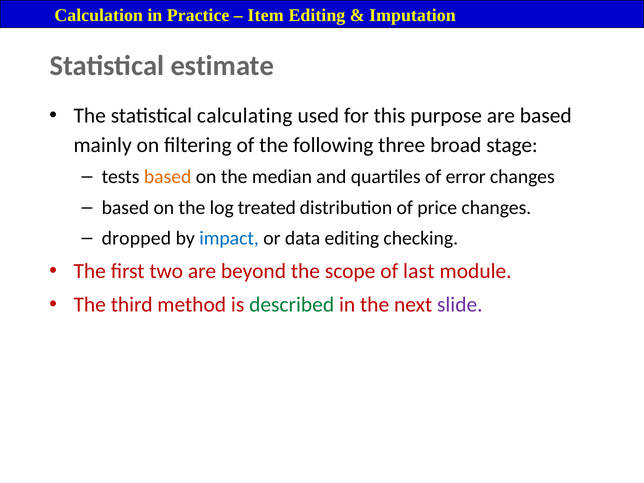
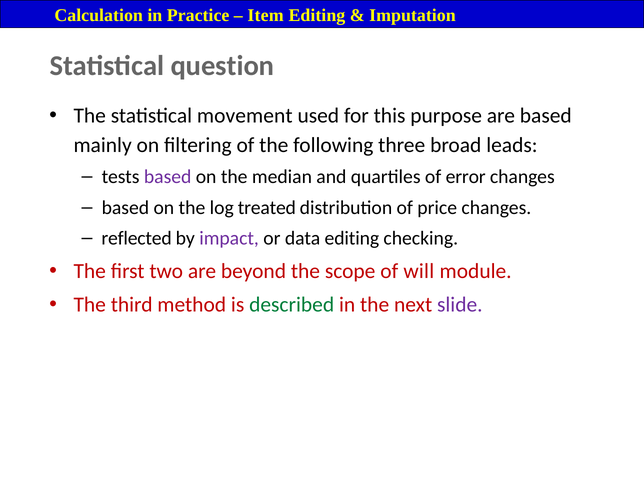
estimate: estimate -> question
calculating: calculating -> movement
stage: stage -> leads
based at (168, 177) colour: orange -> purple
dropped: dropped -> reflected
impact colour: blue -> purple
last: last -> will
